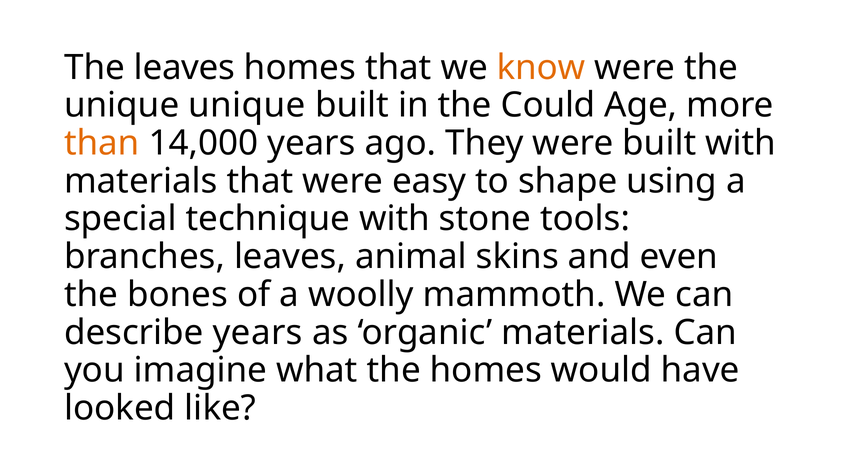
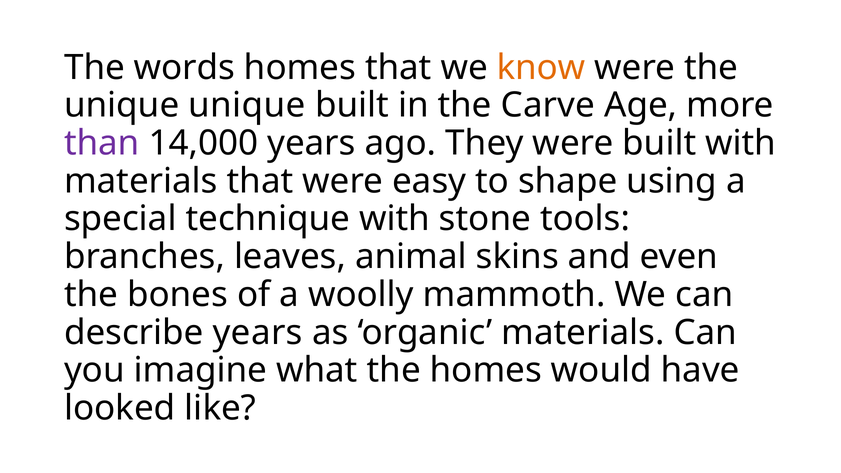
The leaves: leaves -> words
Could: Could -> Carve
than colour: orange -> purple
